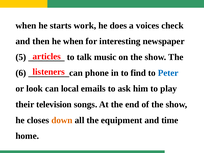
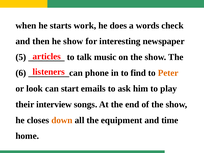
voices: voices -> words
he when: when -> show
Peter colour: blue -> orange
local: local -> start
television: television -> interview
